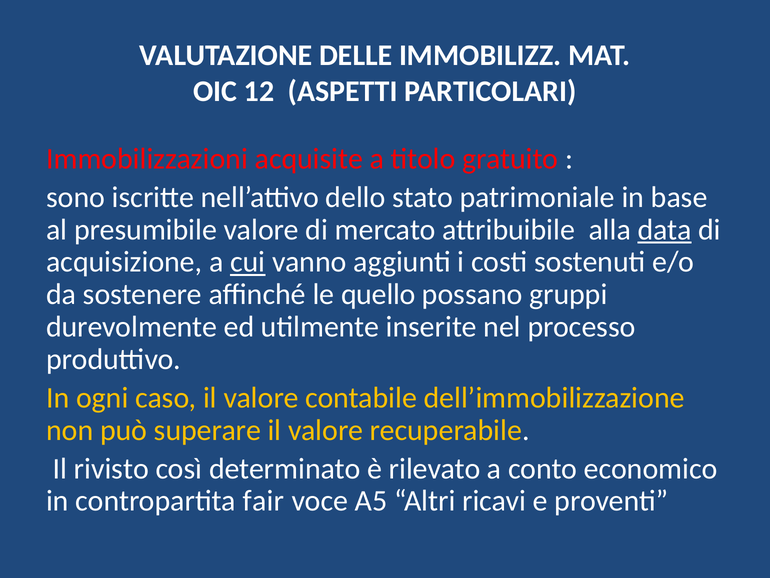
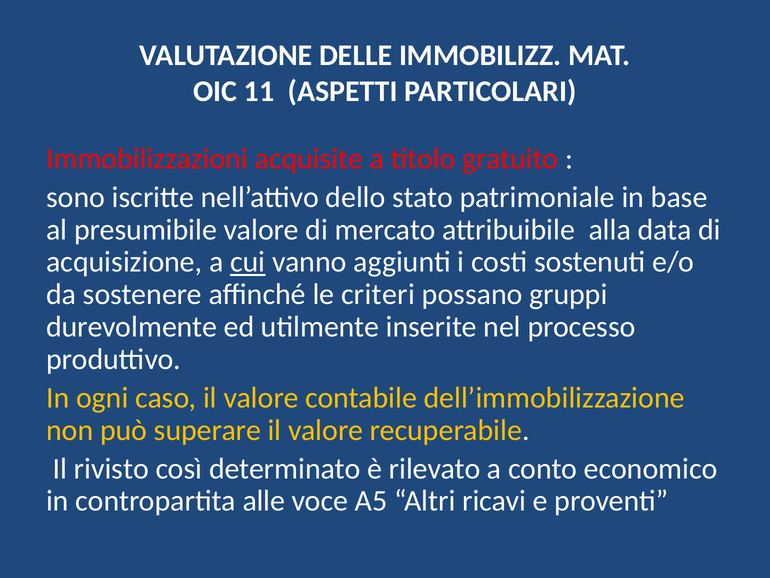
12: 12 -> 11
data underline: present -> none
quello: quello -> criteri
fair: fair -> alle
